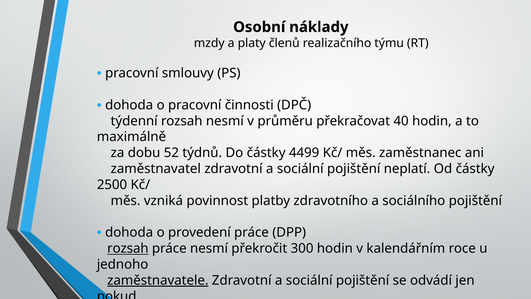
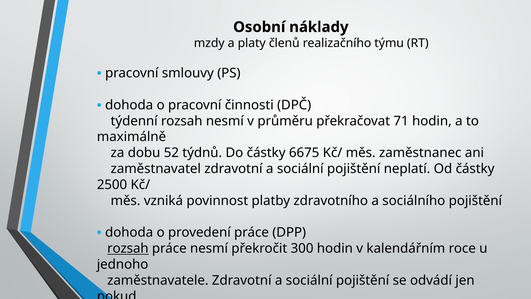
40: 40 -> 71
4499: 4499 -> 6675
zaměstnavatele underline: present -> none
